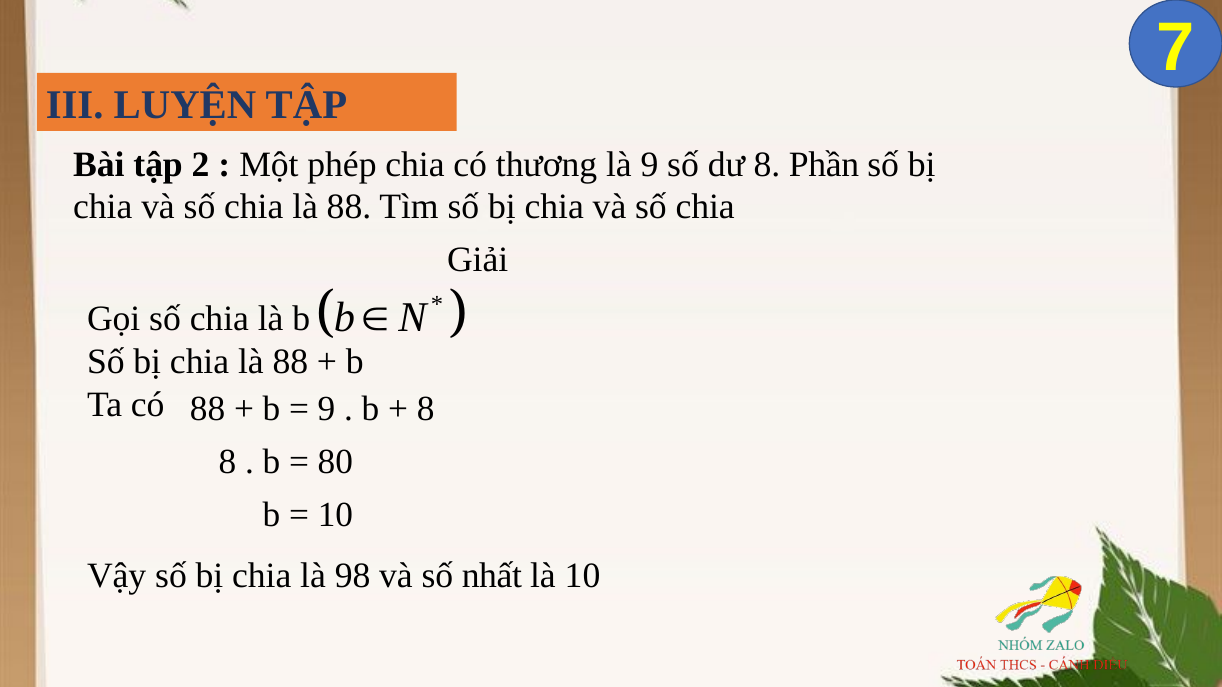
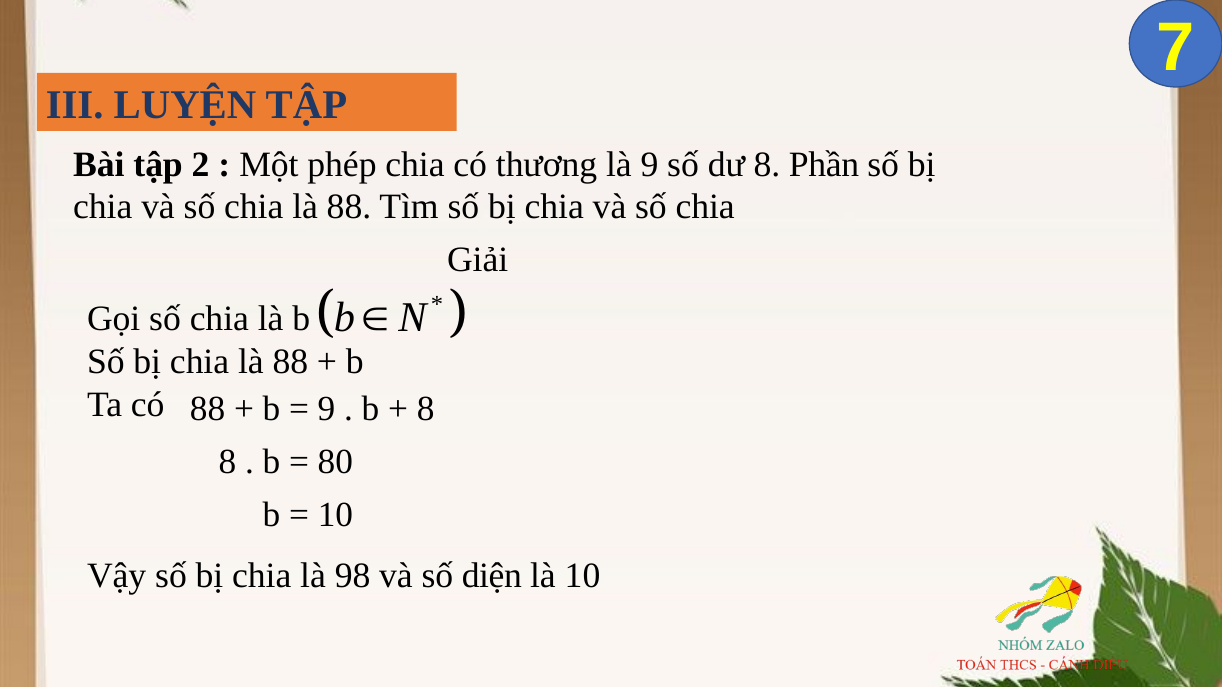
nhất: nhất -> diện
